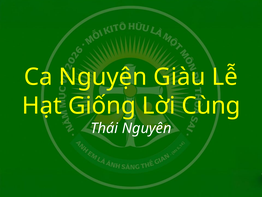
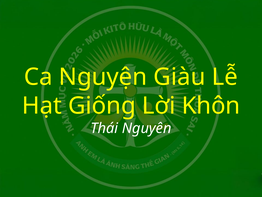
Cùng: Cùng -> Khôn
